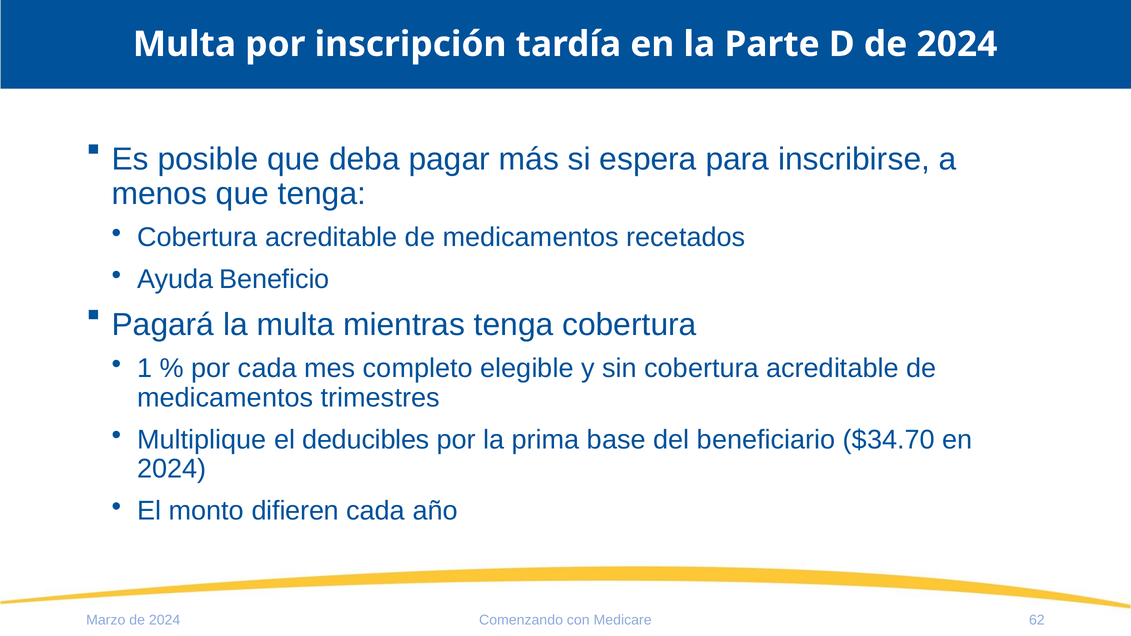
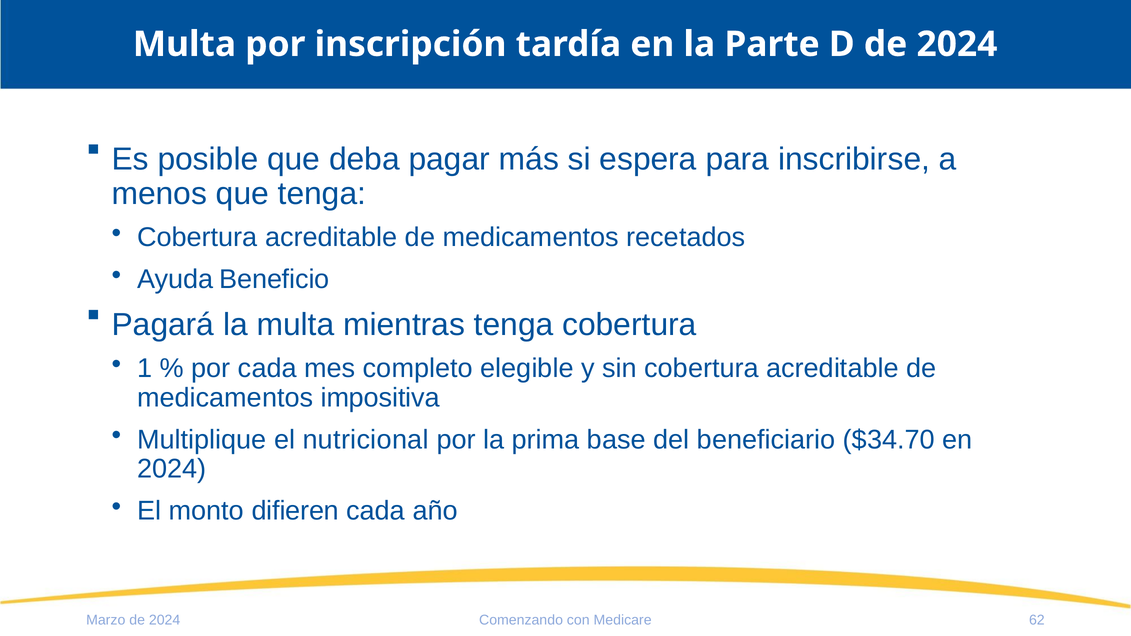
trimestres: trimestres -> impositiva
deducibles: deducibles -> nutricional
